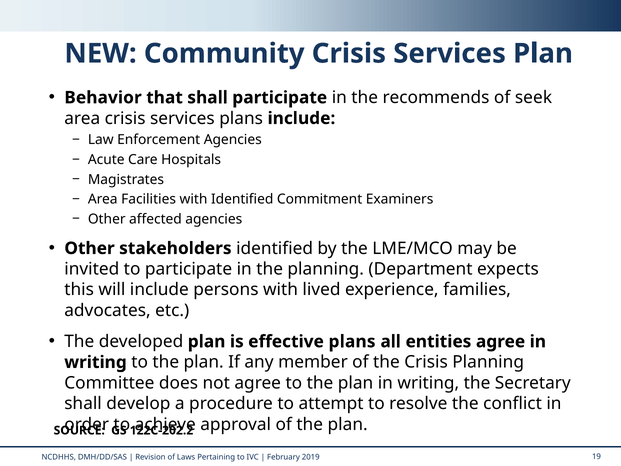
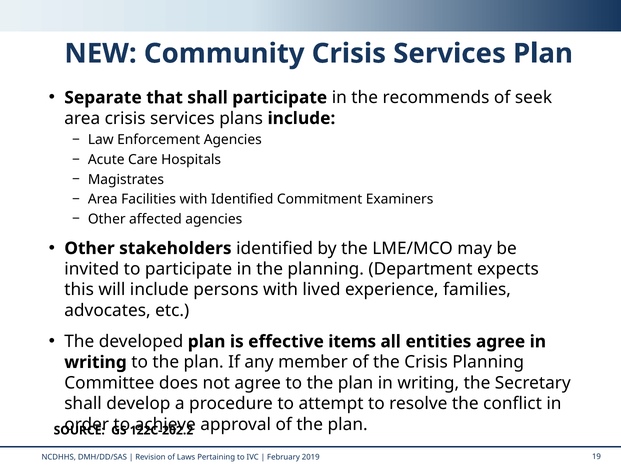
Behavior: Behavior -> Separate
effective plans: plans -> items
